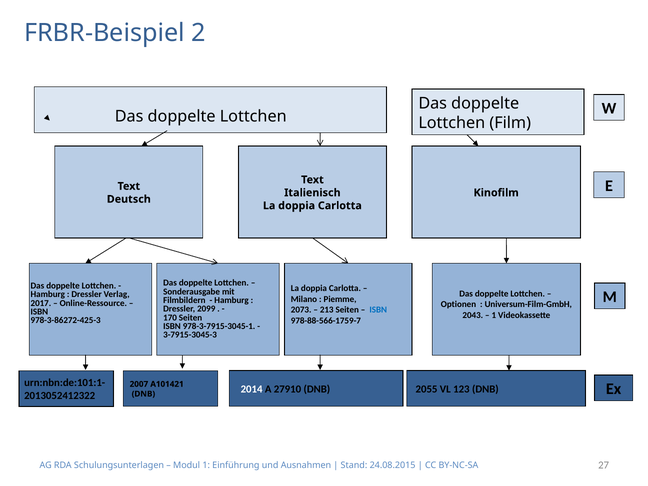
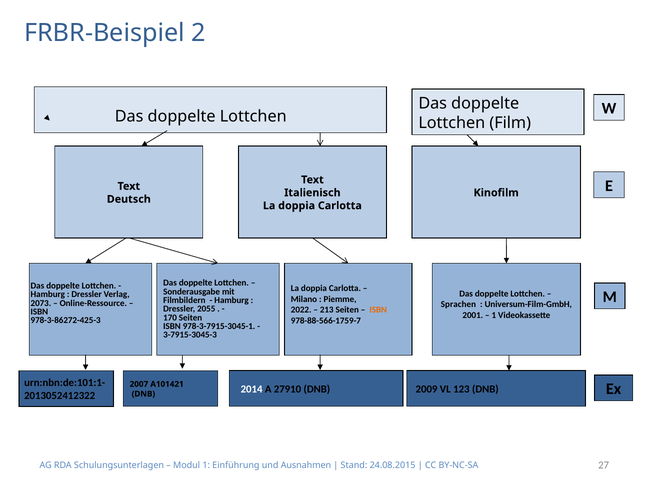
2017: 2017 -> 2073
Optionen: Optionen -> Sprachen
2099: 2099 -> 2055
2073: 2073 -> 2022
ISBN at (378, 310) colour: blue -> orange
2043: 2043 -> 2001
2055: 2055 -> 2009
